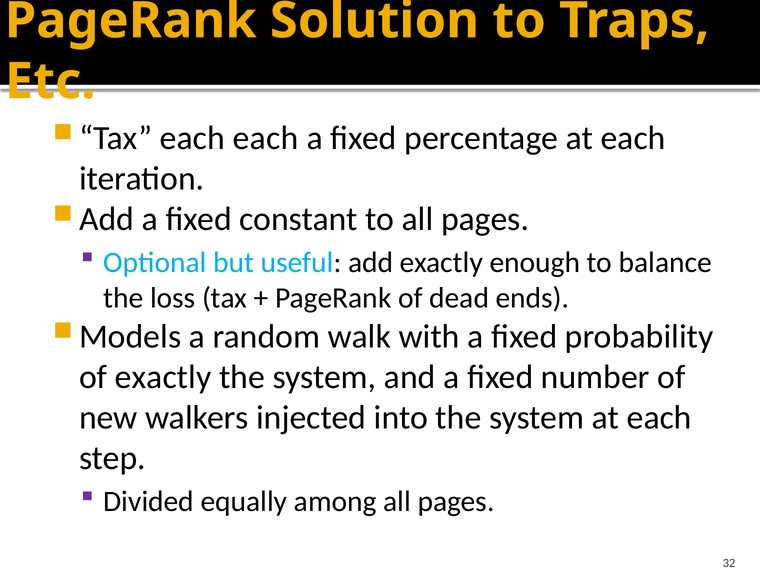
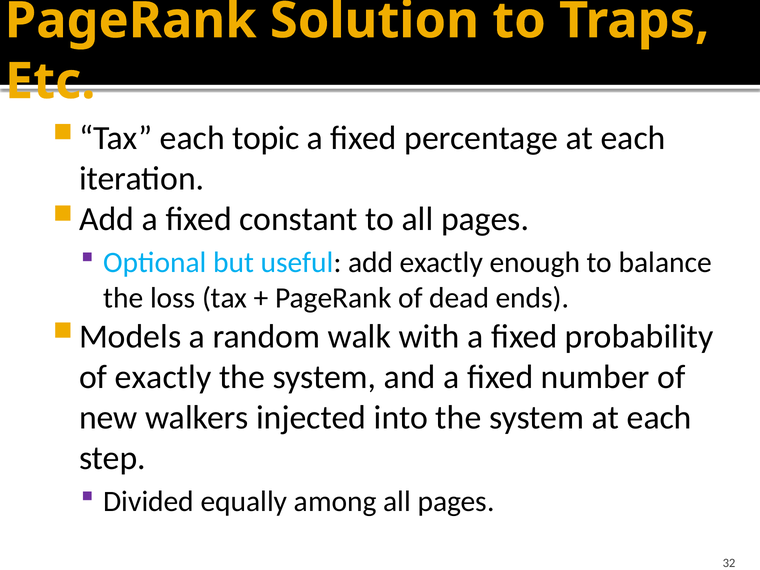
each each: each -> topic
